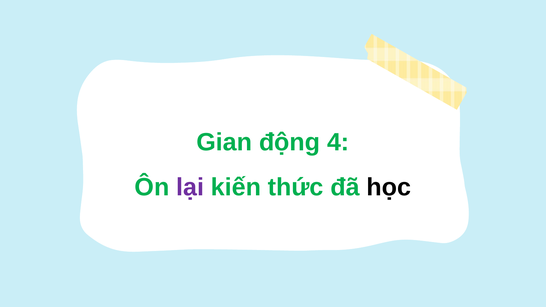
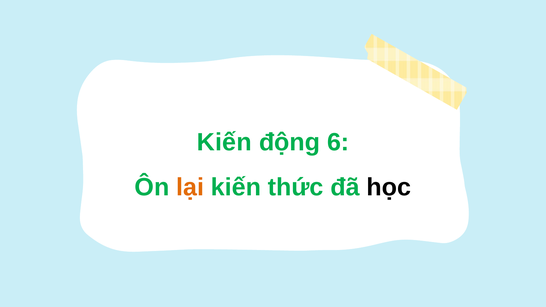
Gian at (224, 142): Gian -> Kiến
4: 4 -> 6
lại colour: purple -> orange
